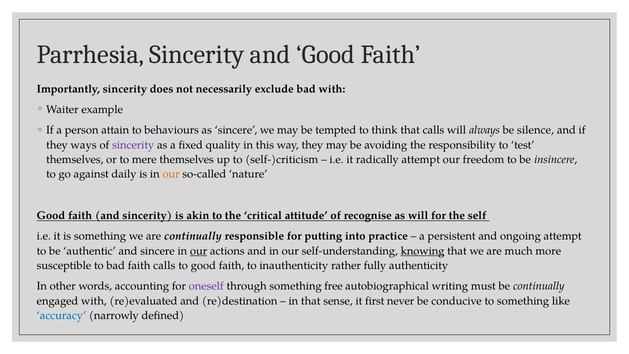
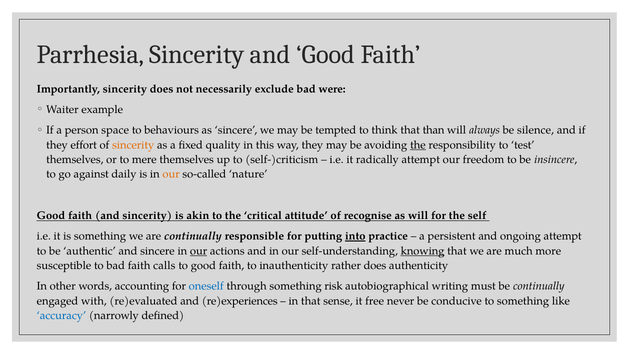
bad with: with -> were
attain: attain -> space
that calls: calls -> than
ways: ways -> effort
sincerity at (133, 145) colour: purple -> orange
the at (418, 145) underline: none -> present
into underline: none -> present
rather fully: fully -> does
oneself colour: purple -> blue
free: free -> risk
re)destination: re)destination -> re)experiences
first: first -> free
